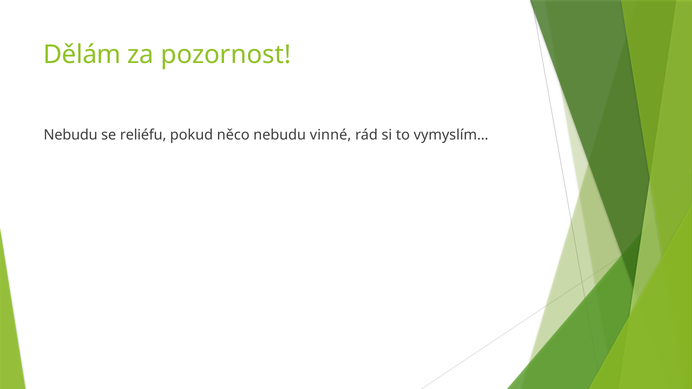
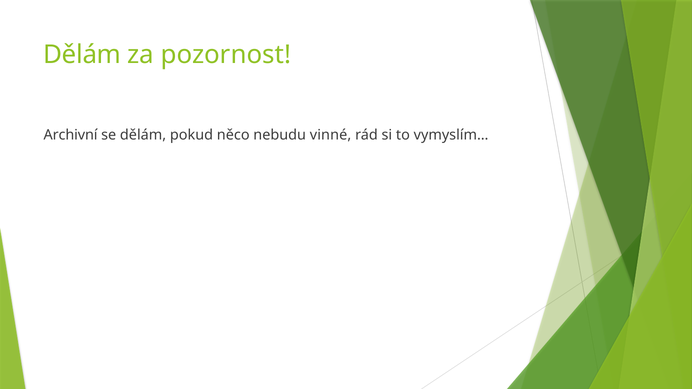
Nebudu at (71, 135): Nebudu -> Archivní
se reliéfu: reliéfu -> dělám
